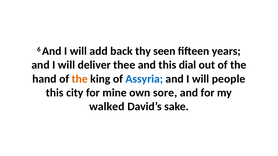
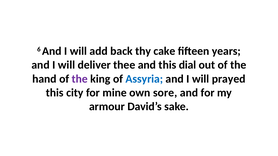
seen: seen -> cake
the at (80, 79) colour: orange -> purple
people: people -> prayed
walked: walked -> armour
